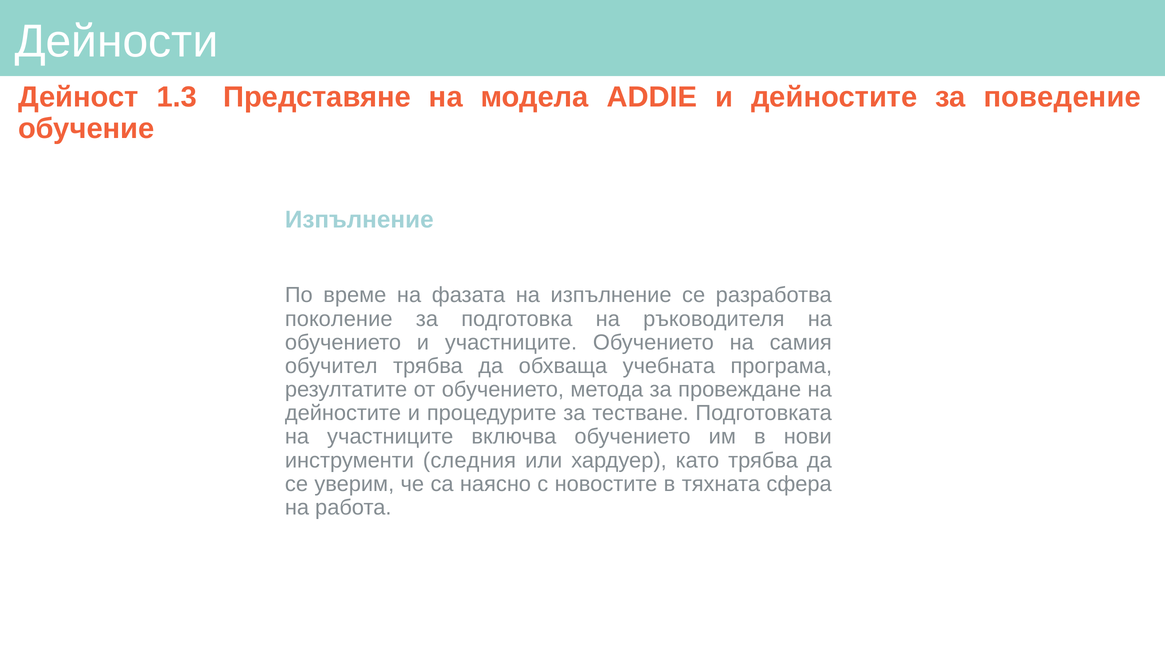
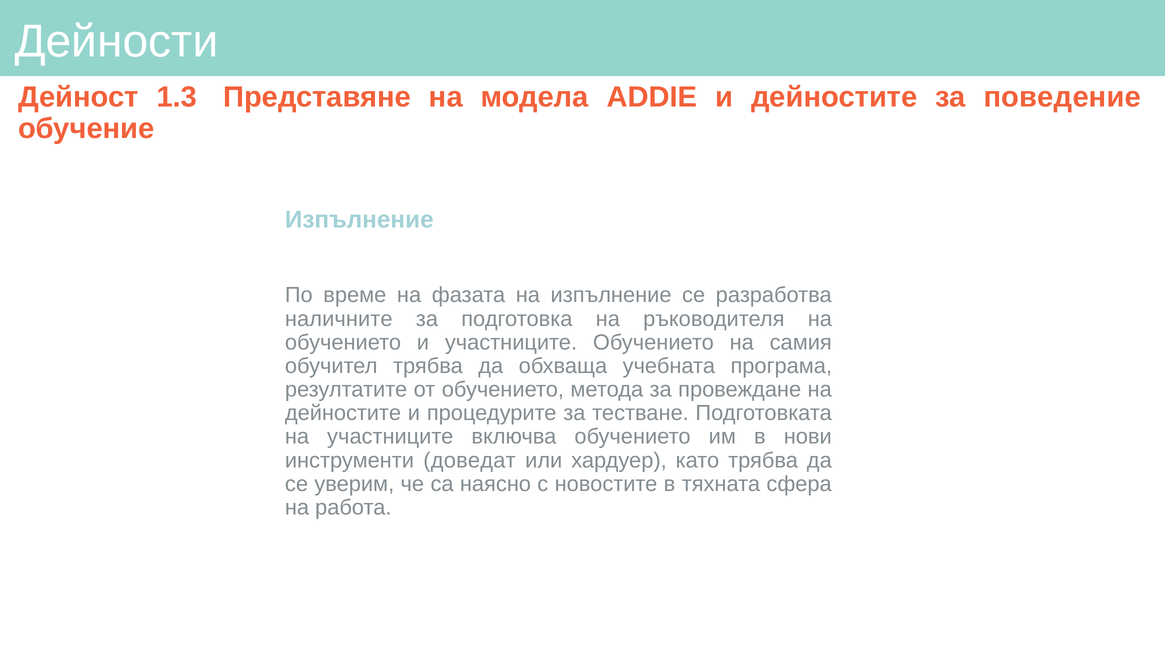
поколение: поколение -> наличните
следния: следния -> доведат
